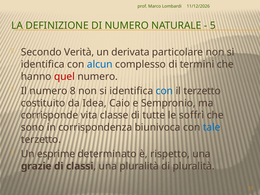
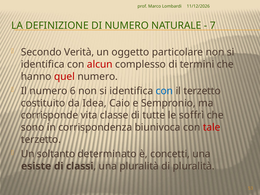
5: 5 -> 7
derivata: derivata -> oggetto
alcun colour: blue -> red
8: 8 -> 6
tale colour: blue -> red
esprime: esprime -> soltanto
rispetto: rispetto -> concetti
grazie: grazie -> esiste
